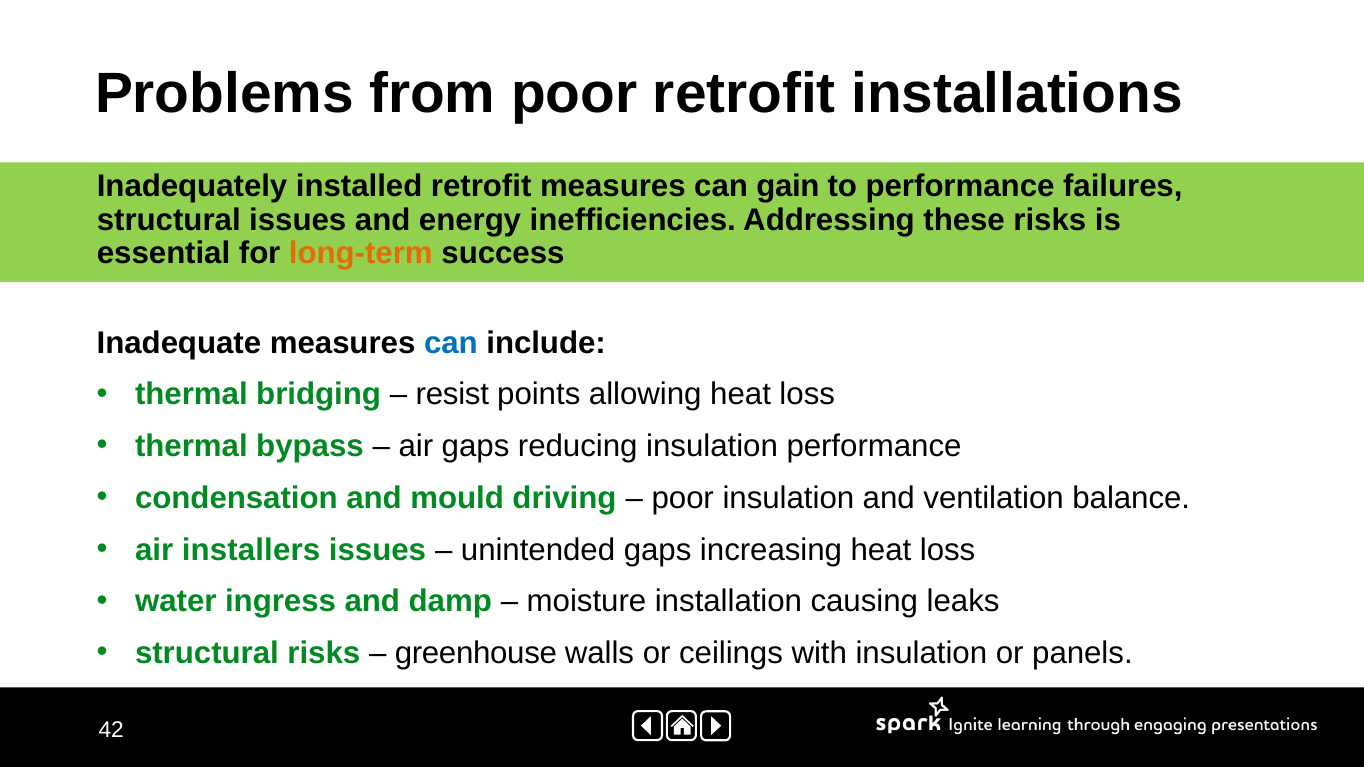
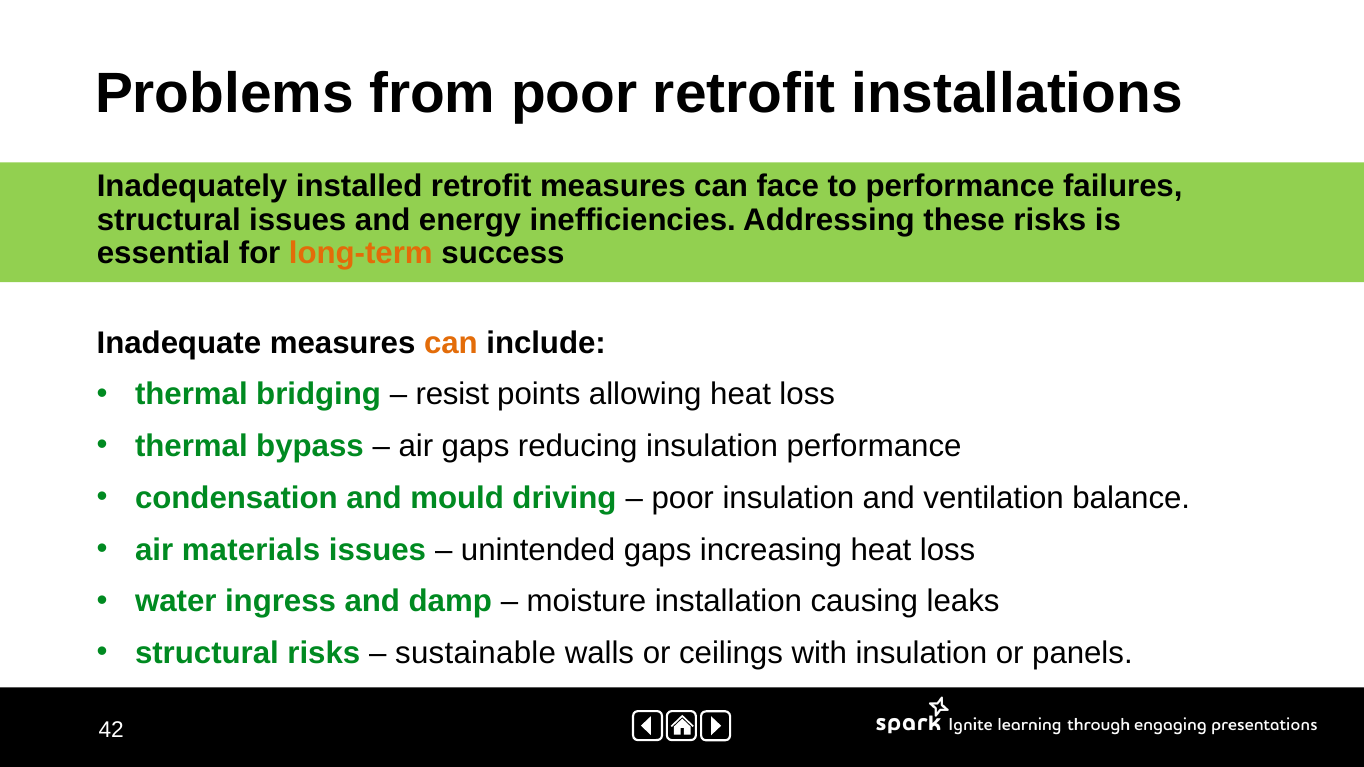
gain: gain -> face
can at (451, 343) colour: blue -> orange
installers: installers -> materials
greenhouse: greenhouse -> sustainable
